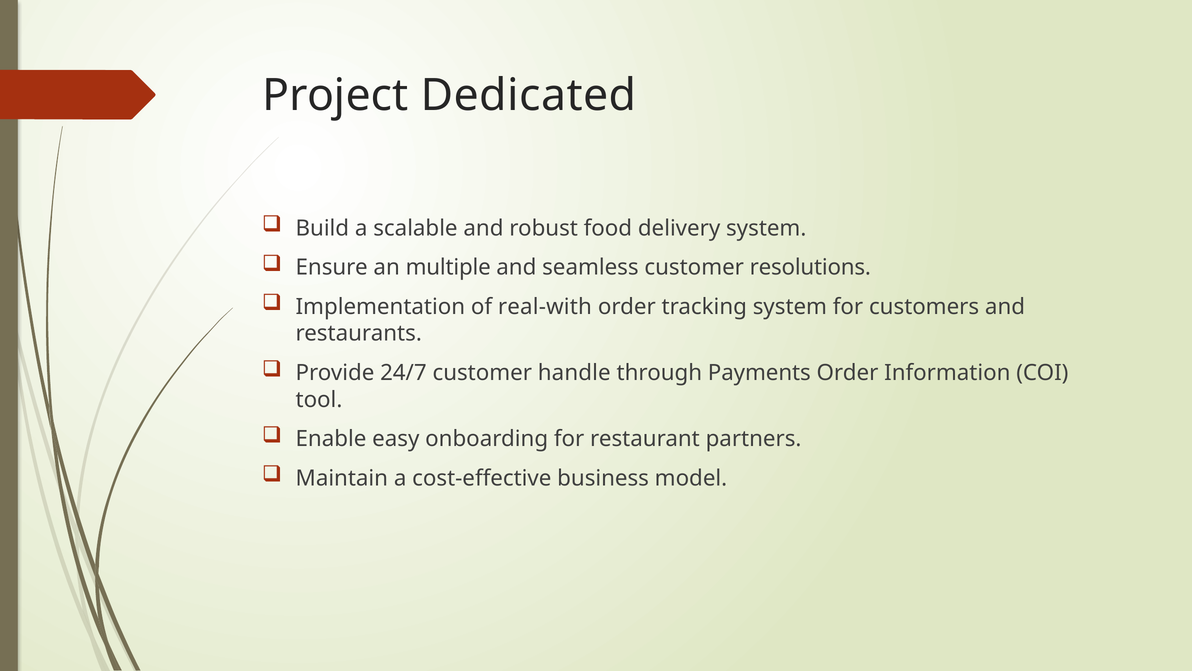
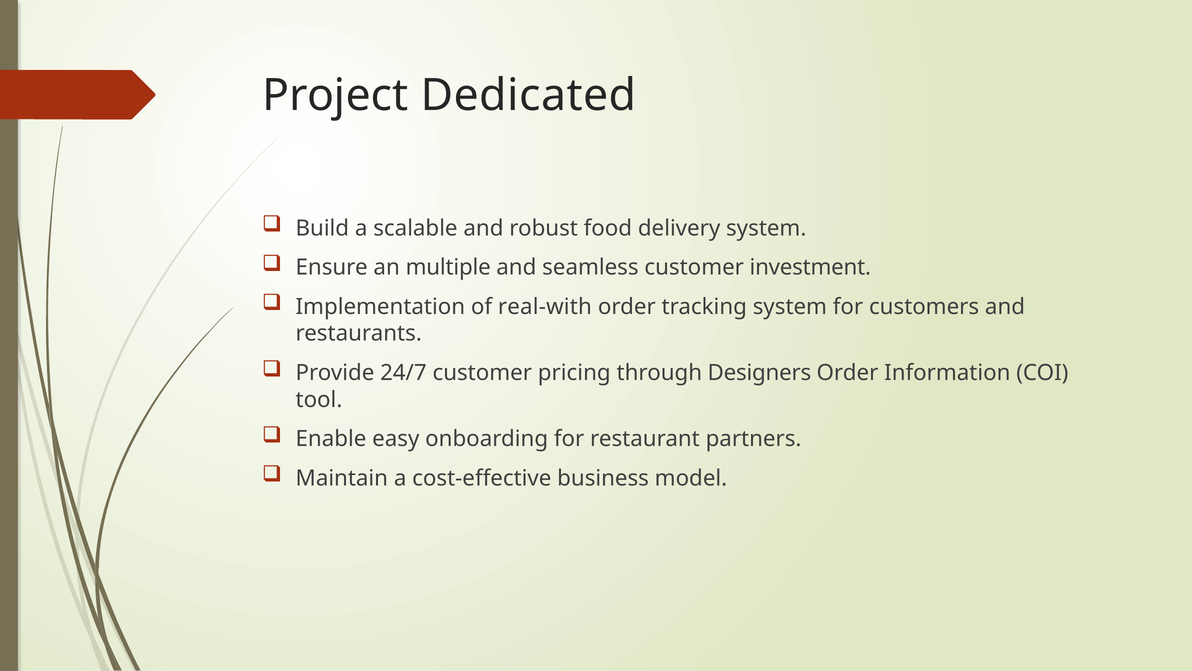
resolutions: resolutions -> investment
handle: handle -> pricing
Payments: Payments -> Designers
